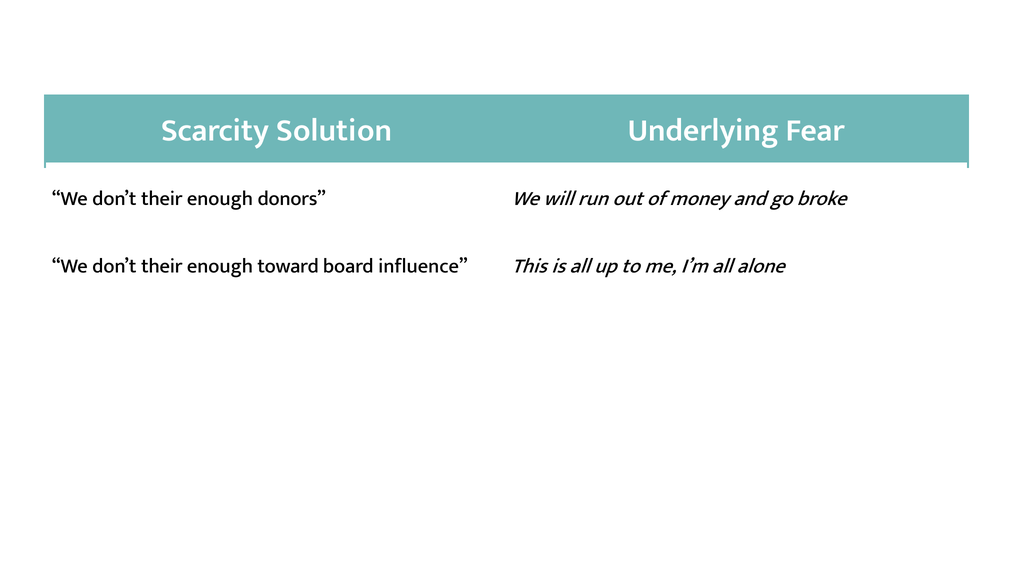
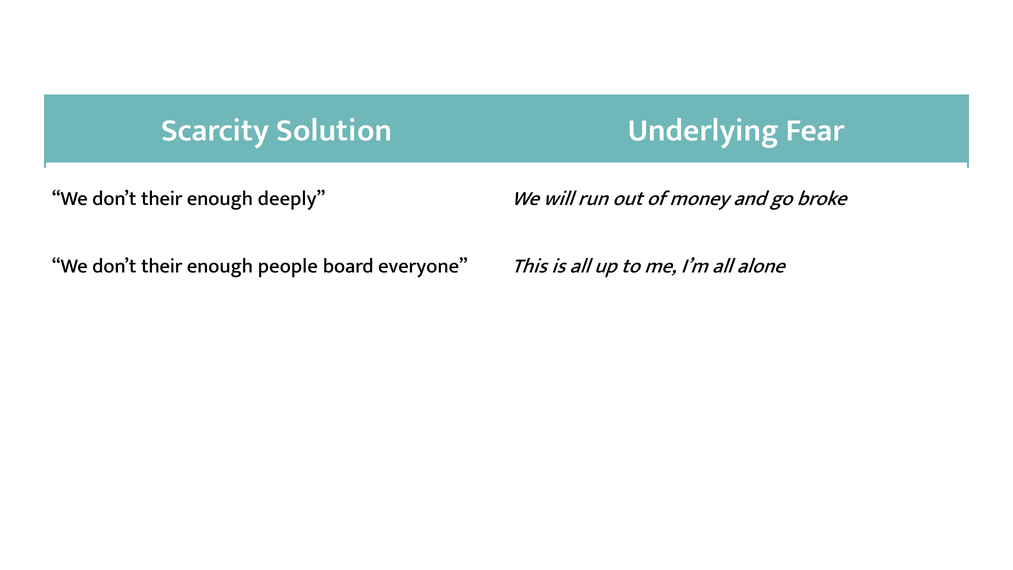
donors: donors -> deeply
toward: toward -> people
board influence: influence -> everyone
